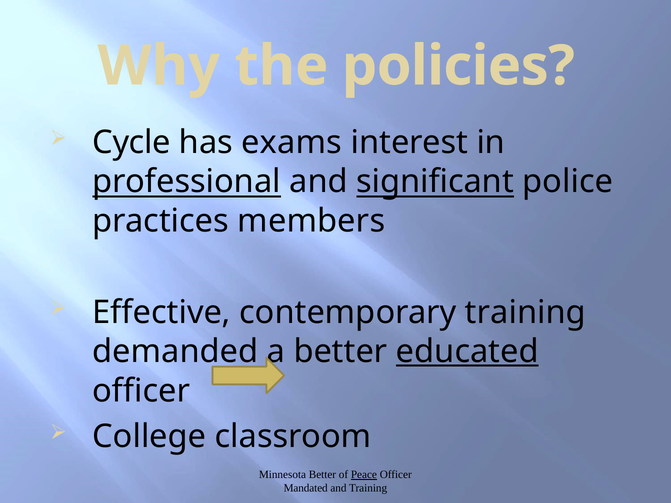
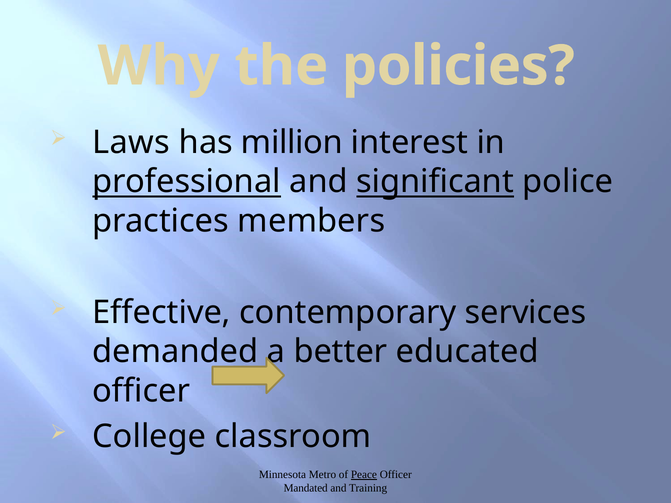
Cycle: Cycle -> Laws
exams: exams -> million
contemporary training: training -> services
educated underline: present -> none
Minnesota Better: Better -> Metro
